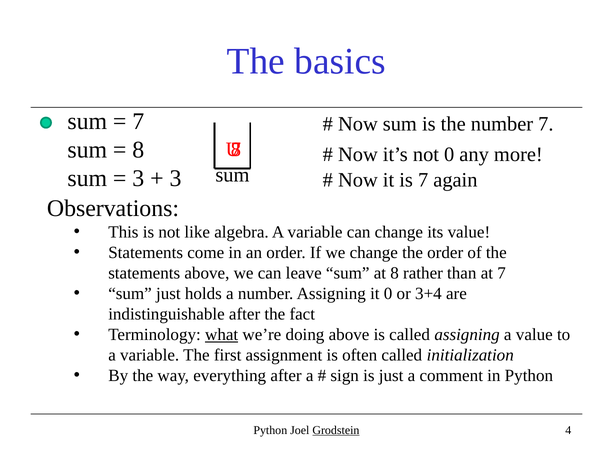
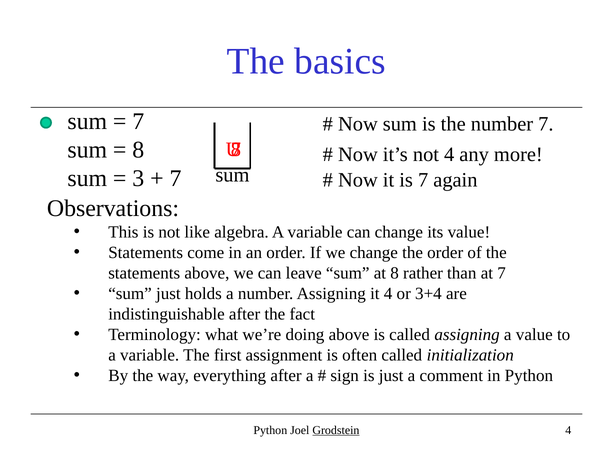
not 0: 0 -> 4
3 at (175, 178): 3 -> 7
it 0: 0 -> 4
what underline: present -> none
